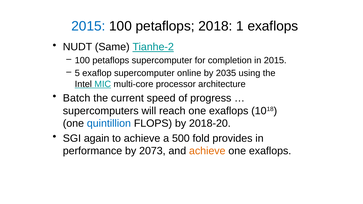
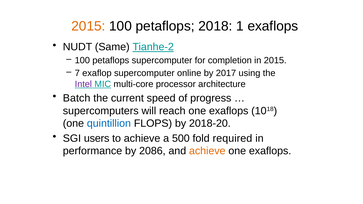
2015 at (88, 26) colour: blue -> orange
5: 5 -> 7
2035: 2035 -> 2017
Intel colour: black -> purple
again: again -> users
provides: provides -> required
2073: 2073 -> 2086
